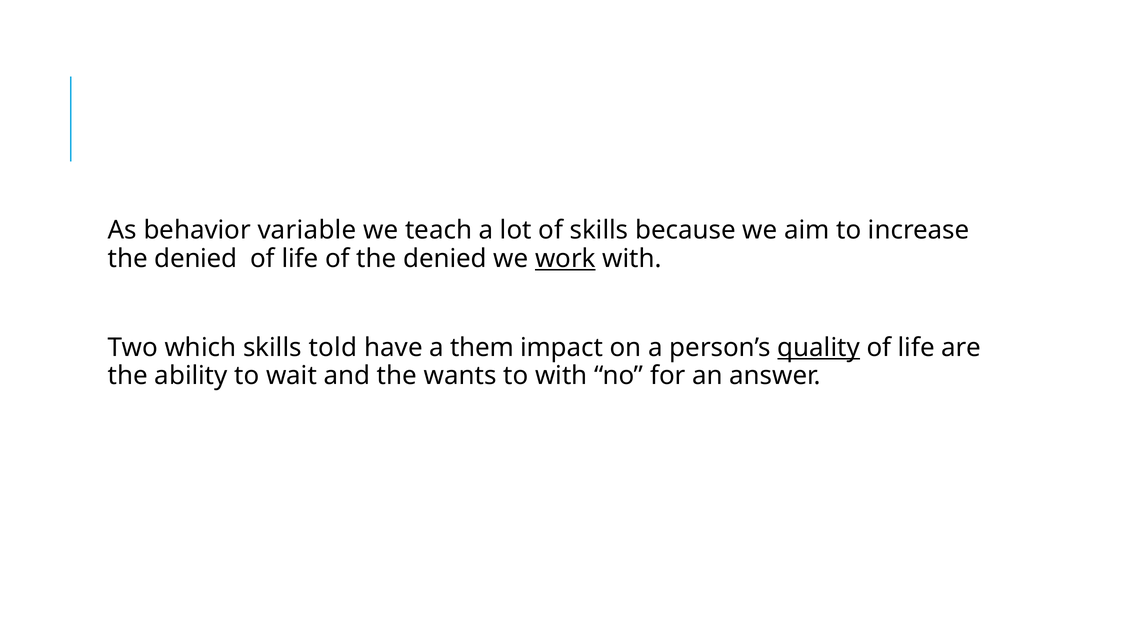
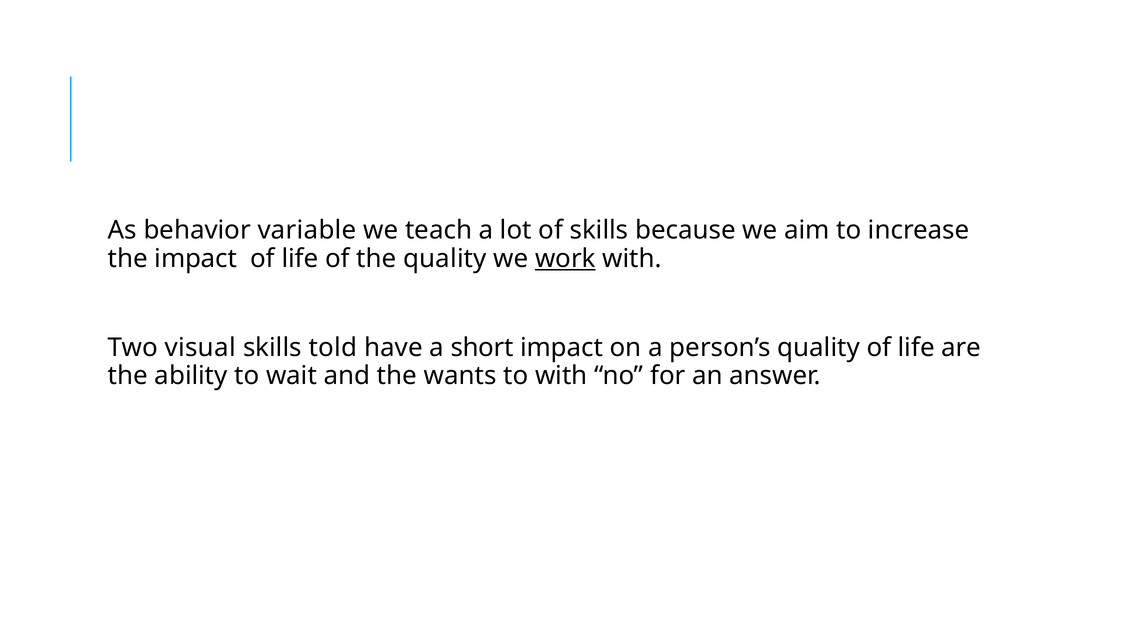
denied at (196, 259): denied -> impact
of the denied: denied -> quality
which: which -> visual
them: them -> short
quality at (819, 348) underline: present -> none
